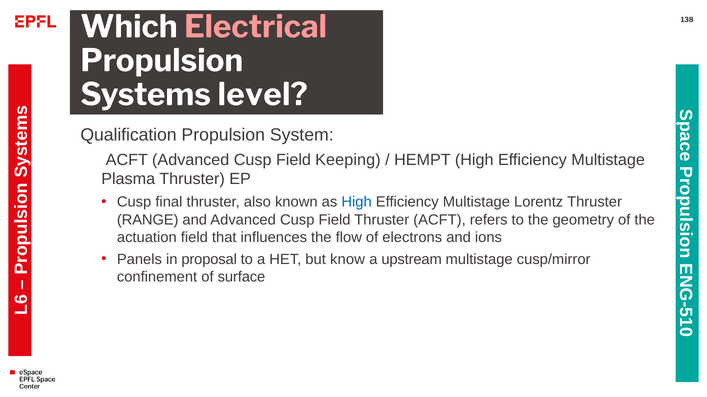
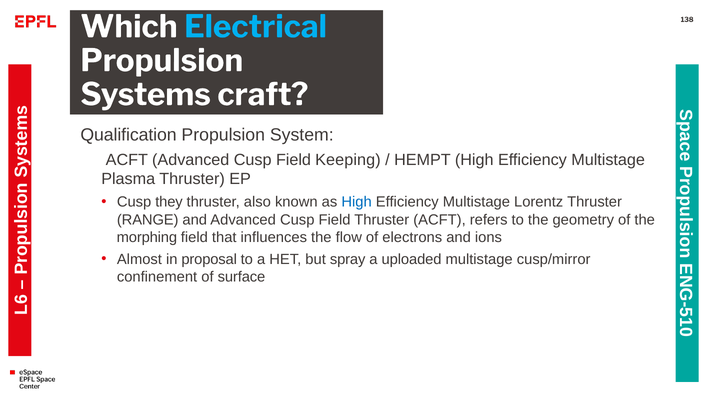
Electrical colour: pink -> light blue
level: level -> craft
final: final -> they
actuation: actuation -> morphing
Panels: Panels -> Almost
know: know -> spray
upstream: upstream -> uploaded
